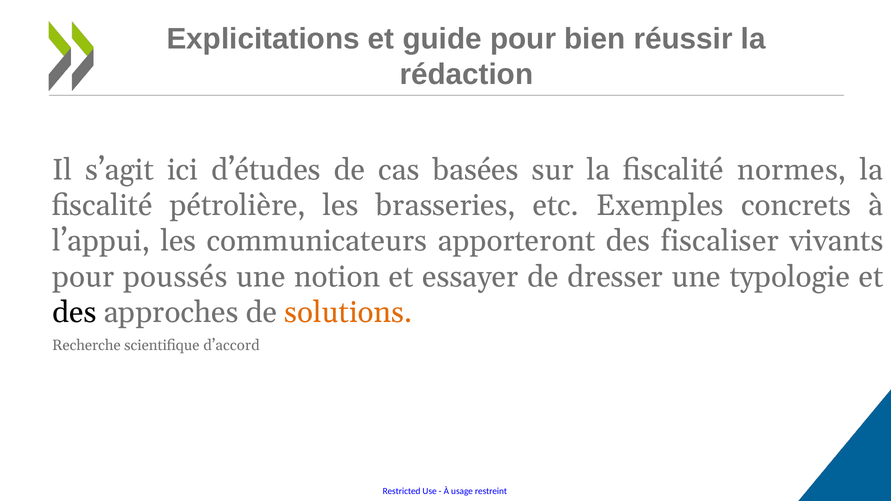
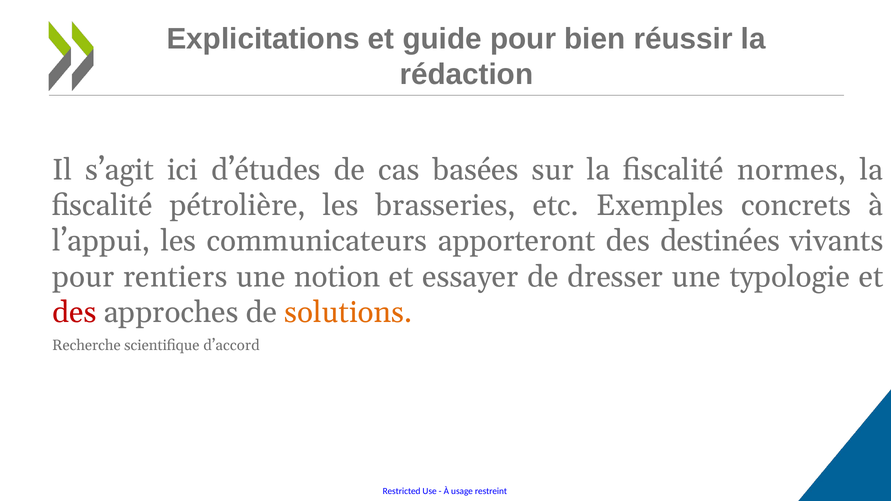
fiscaliser: fiscaliser -> destinées
poussés: poussés -> rentiers
des at (74, 312) colour: black -> red
